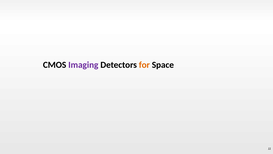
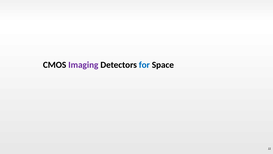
for colour: orange -> blue
